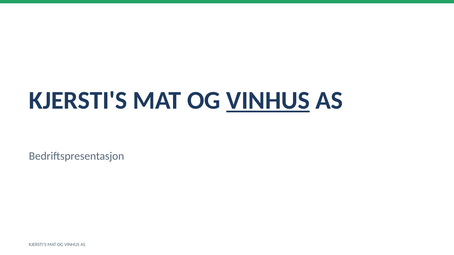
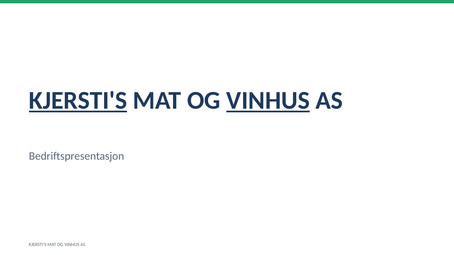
KJERSTI'S at (78, 101) underline: none -> present
